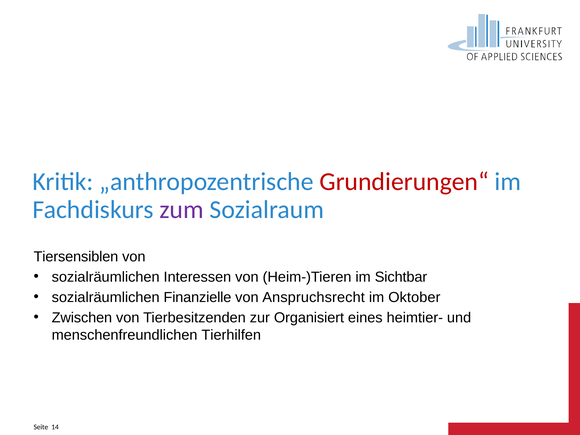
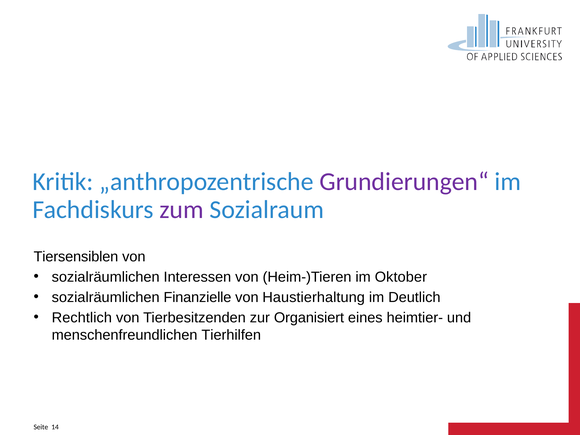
Grundierungen“ colour: red -> purple
Sichtbar: Sichtbar -> Oktober
Anspruchsrecht: Anspruchsrecht -> Haustierhaltung
Oktober: Oktober -> Deutlich
Zwischen: Zwischen -> Rechtlich
